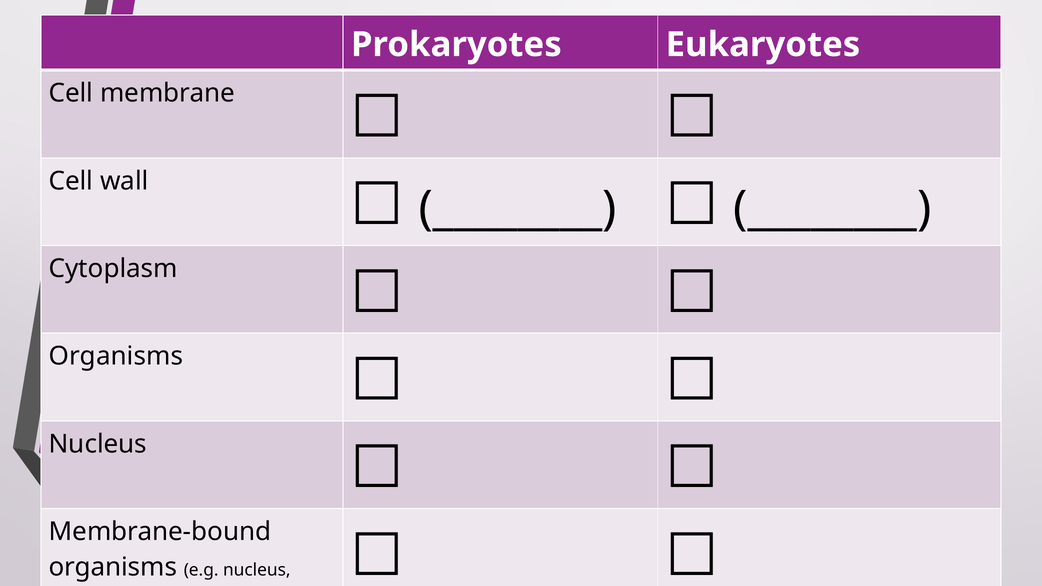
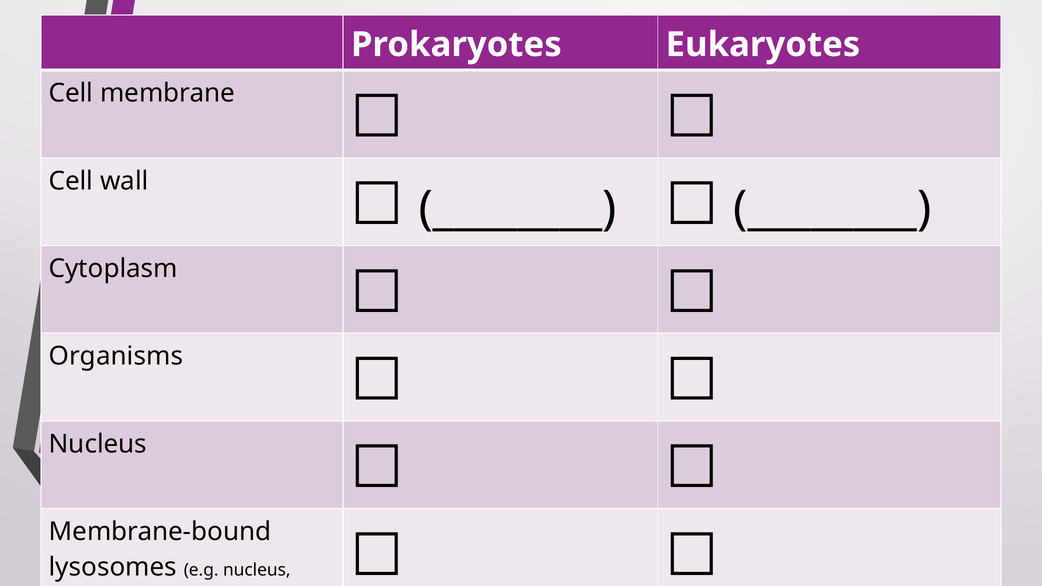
organisms at (113, 567): organisms -> lysosomes
